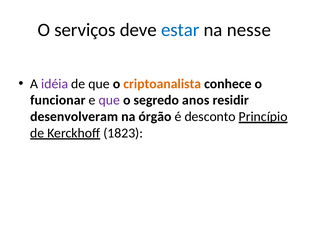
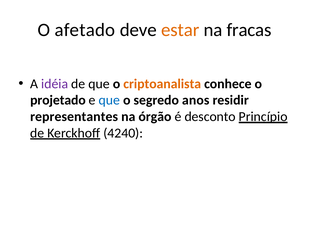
serviços: serviços -> afetado
estar colour: blue -> orange
nesse: nesse -> fracas
funcionar: funcionar -> projetado
que at (109, 101) colour: purple -> blue
desenvolveram: desenvolveram -> representantes
1823: 1823 -> 4240
